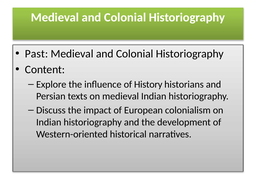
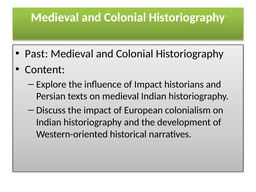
of History: History -> Impact
